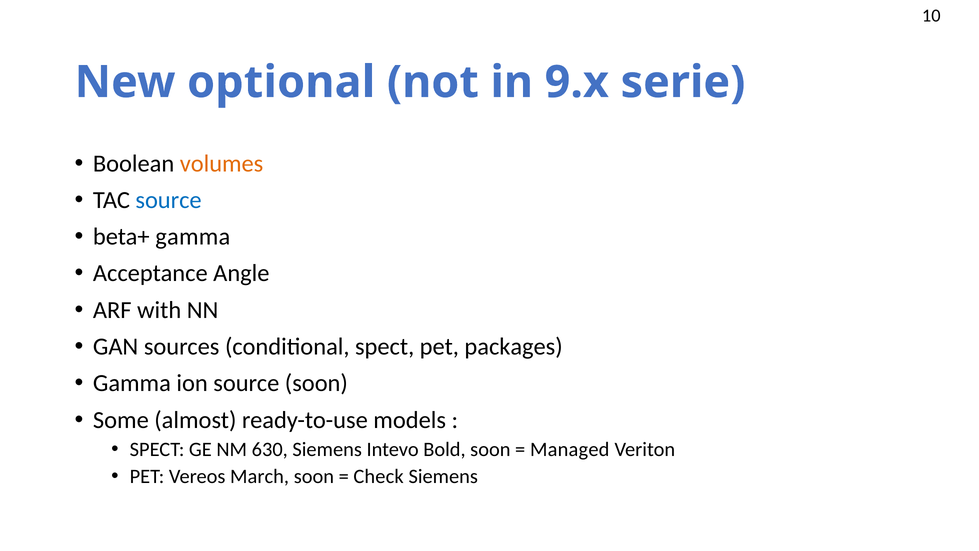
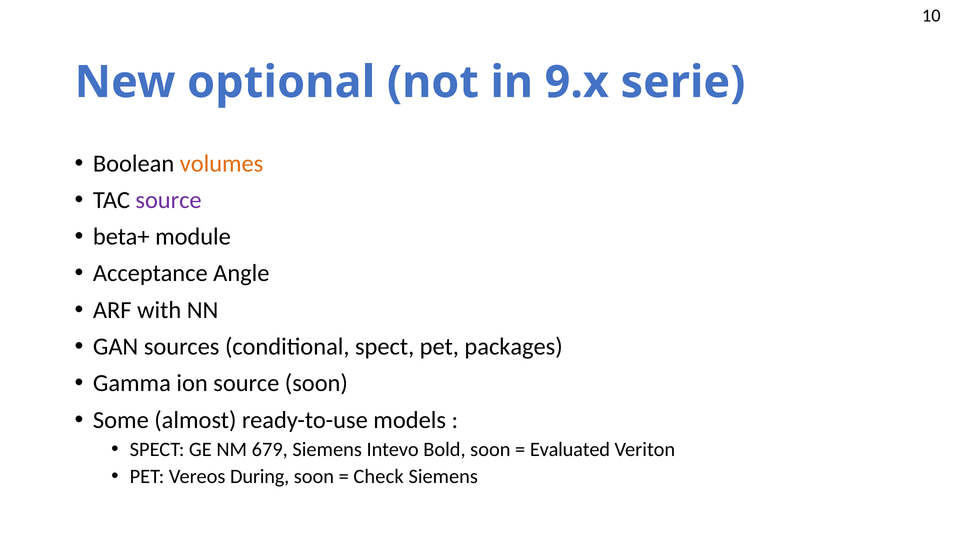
source at (169, 200) colour: blue -> purple
beta+ gamma: gamma -> module
630: 630 -> 679
Managed: Managed -> Evaluated
March: March -> During
